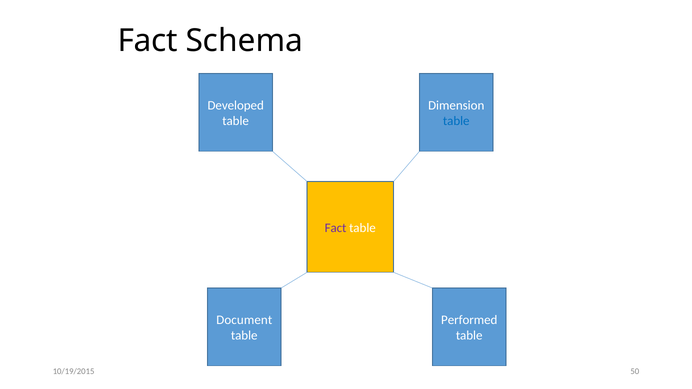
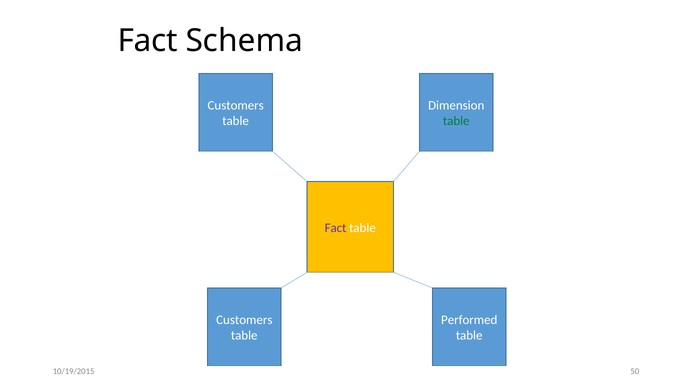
Developed at (236, 106): Developed -> Customers
table at (456, 121) colour: blue -> green
Document at (244, 320): Document -> Customers
